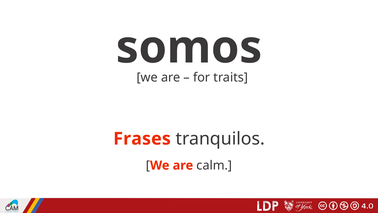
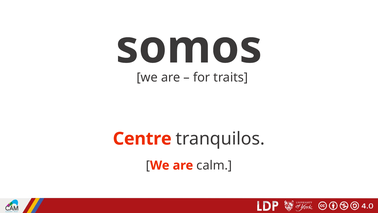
Frases: Frases -> Centre
